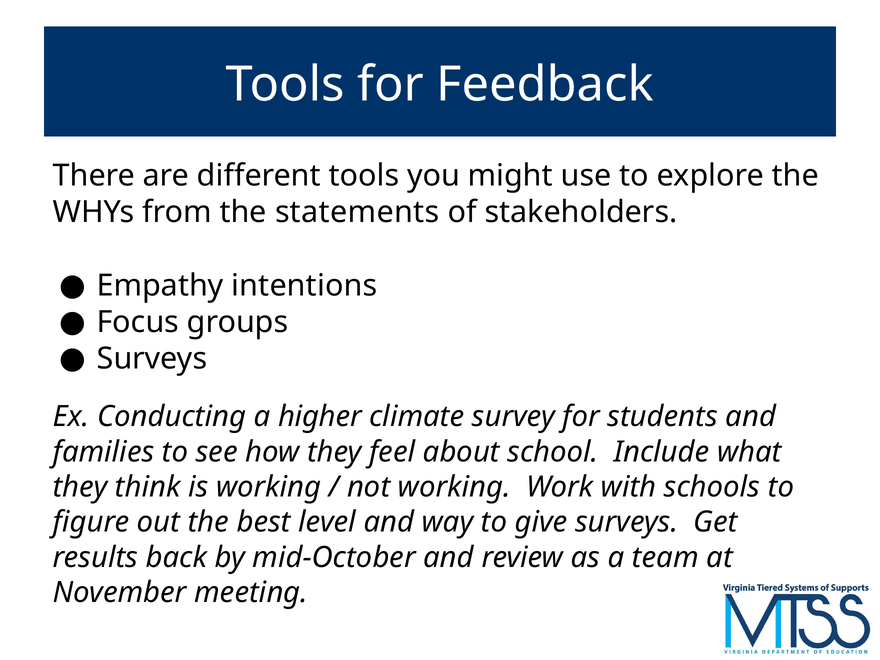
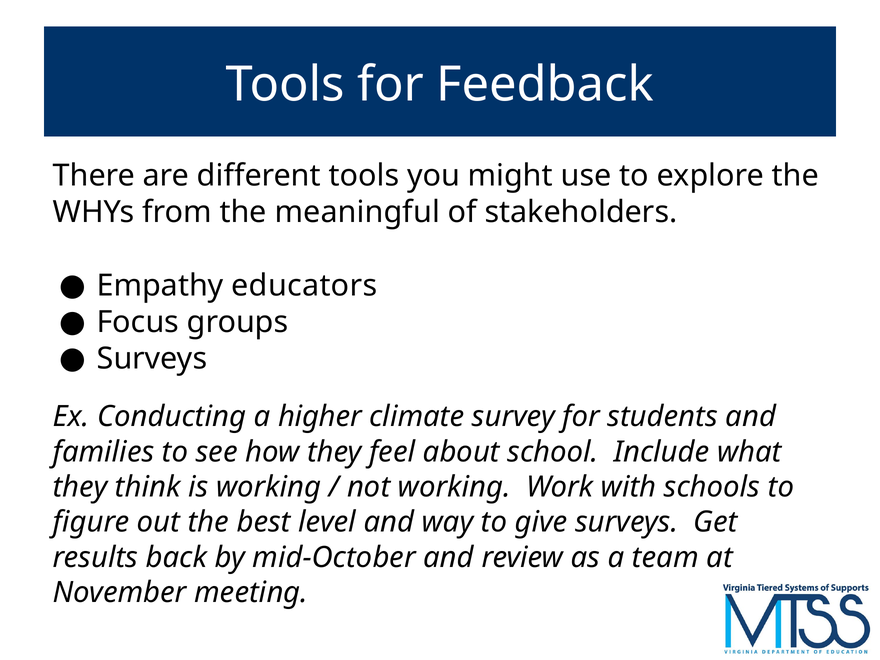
statements: statements -> meaningful
intentions: intentions -> educators
